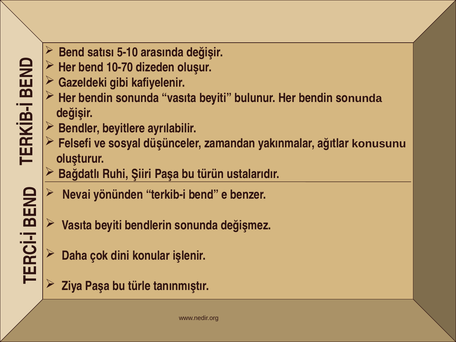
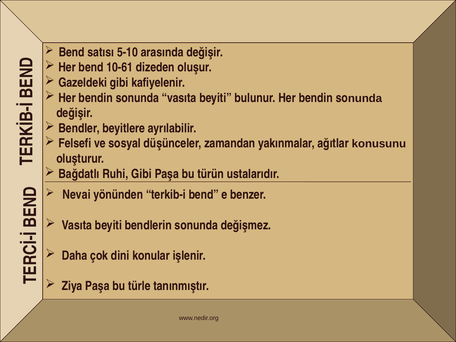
10-70: 10-70 -> 10-61
Ruhi Şiiri: Şiiri -> Gibi
